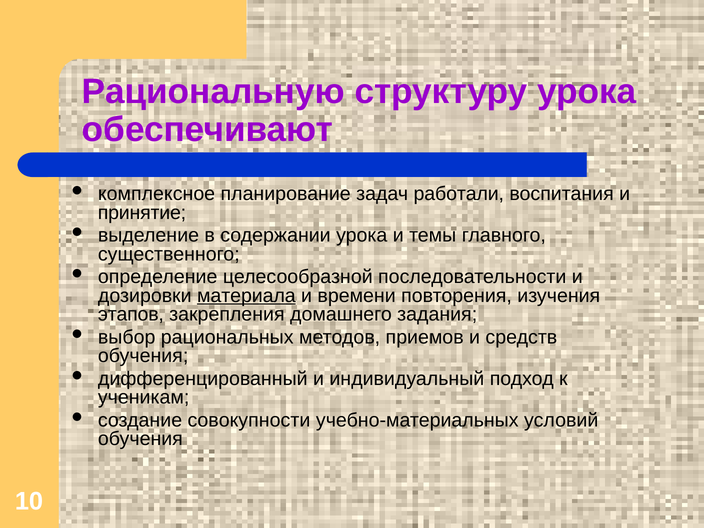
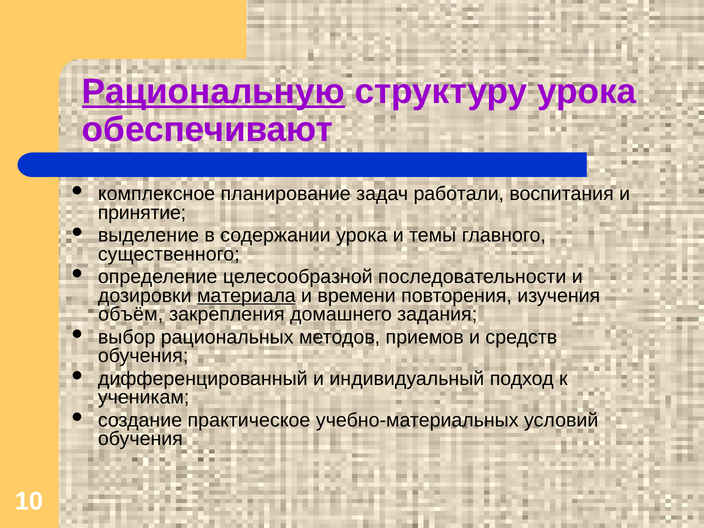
Рациональную underline: none -> present
этапов: этапов -> объём
совокупности: совокупности -> практическое
